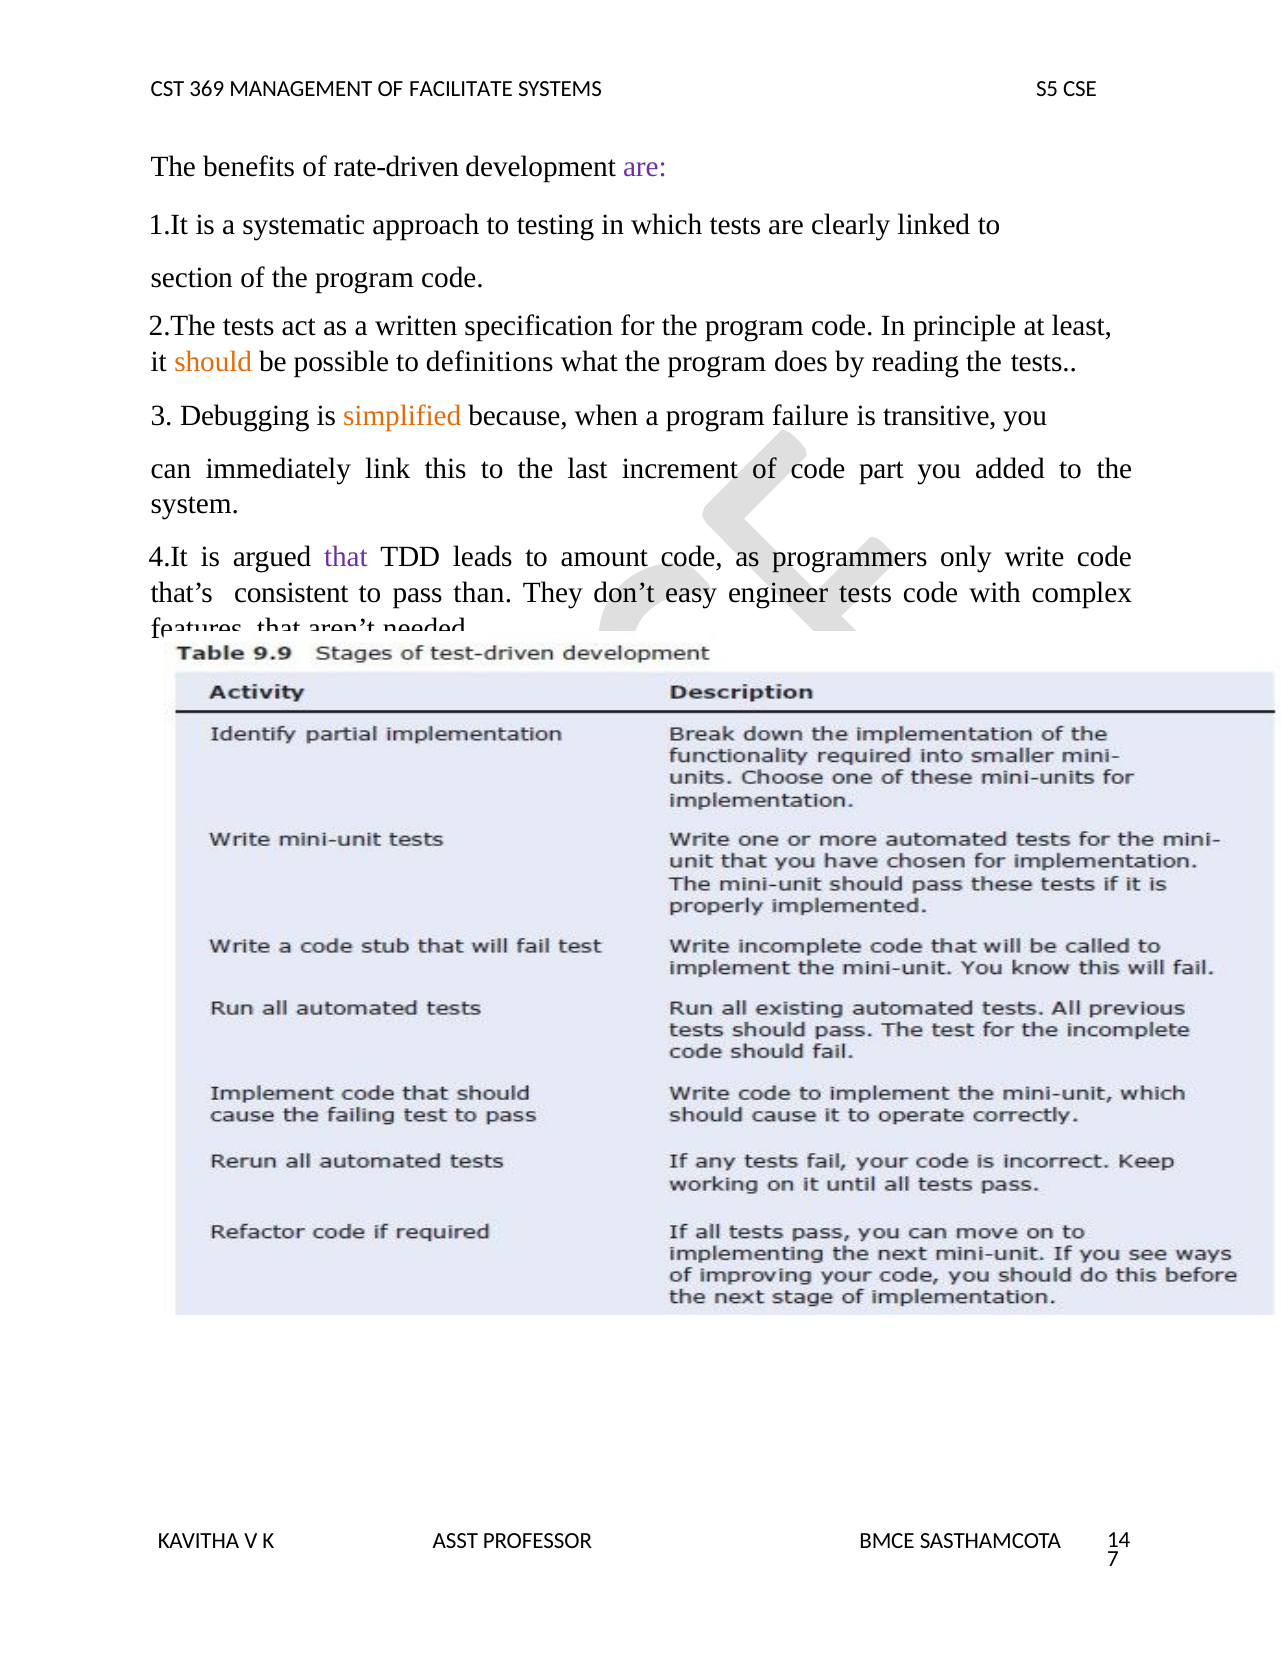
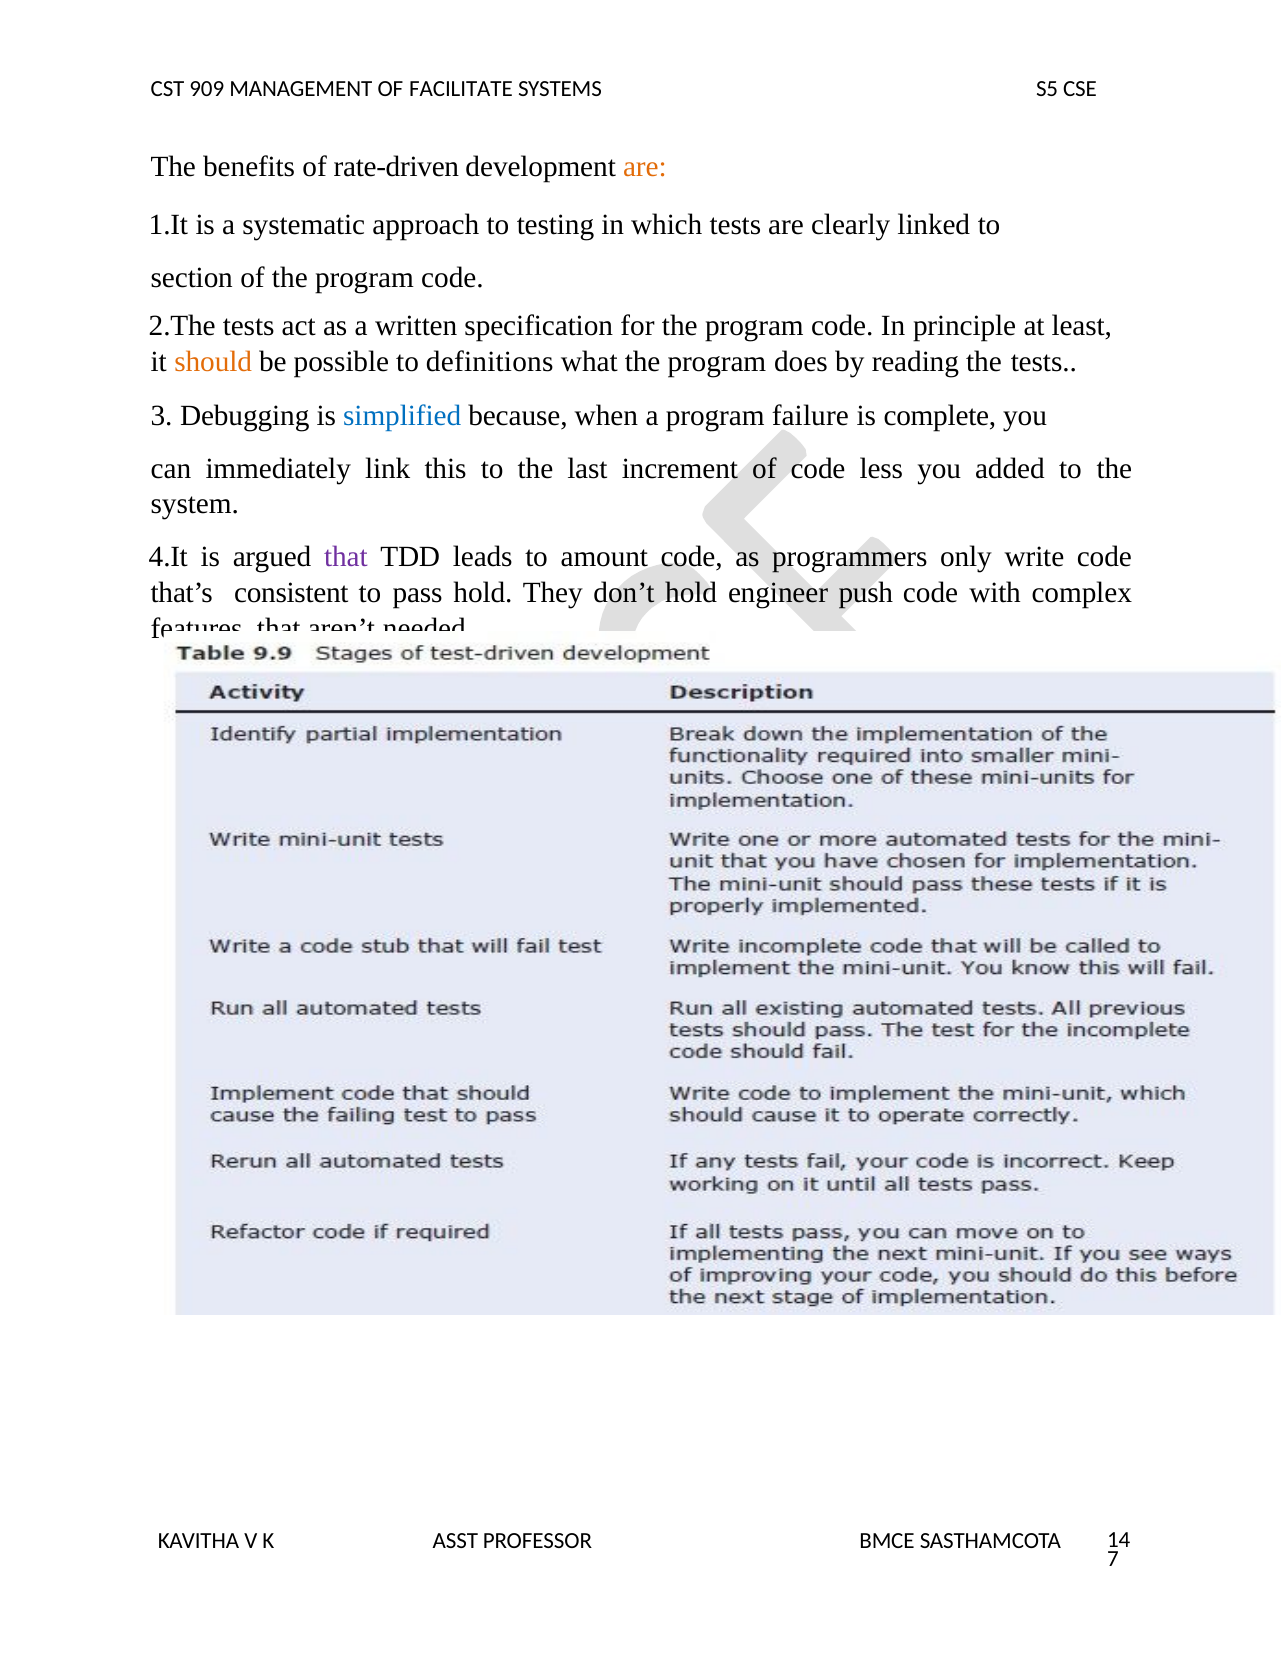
369: 369 -> 909
are at (645, 167) colour: purple -> orange
simplified colour: orange -> blue
transitive: transitive -> complete
part: part -> less
pass than: than -> hold
don’t easy: easy -> hold
engineer tests: tests -> push
